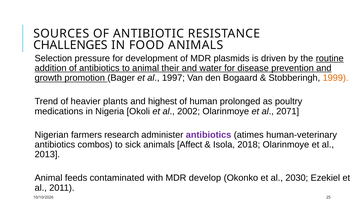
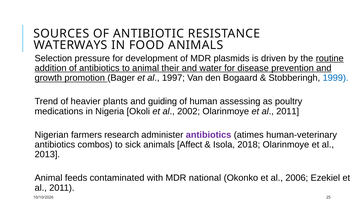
CHALLENGES: CHALLENGES -> WATERWAYS
1999 colour: orange -> blue
highest: highest -> guiding
prolonged: prolonged -> assessing
Olarinmoye et al 2071: 2071 -> 2011
develop: develop -> national
2030: 2030 -> 2006
